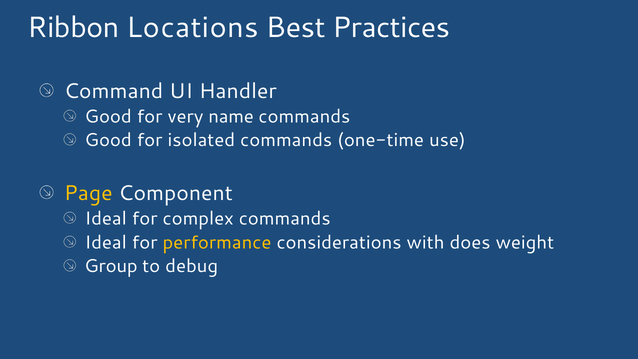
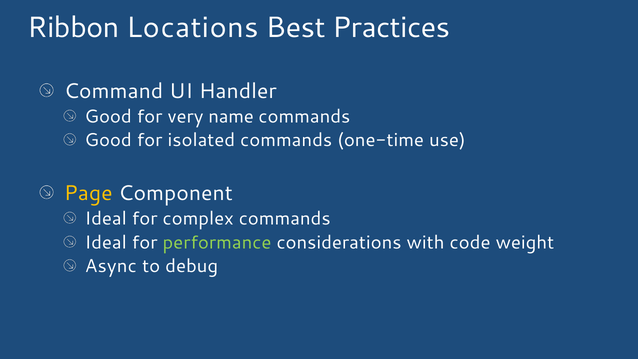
performance colour: yellow -> light green
does: does -> code
Group: Group -> Async
